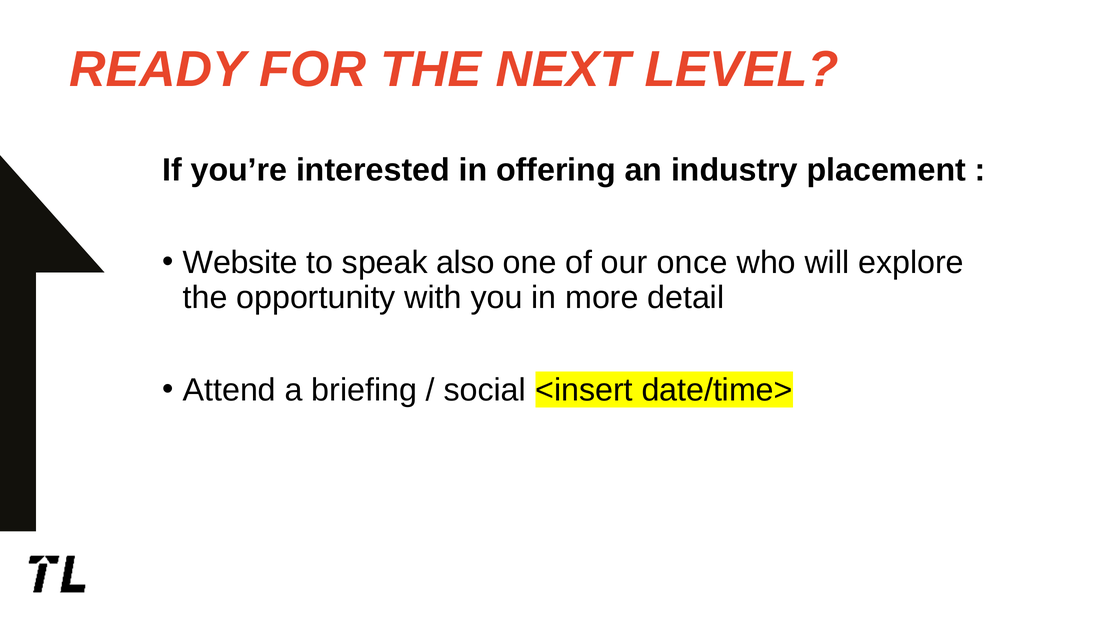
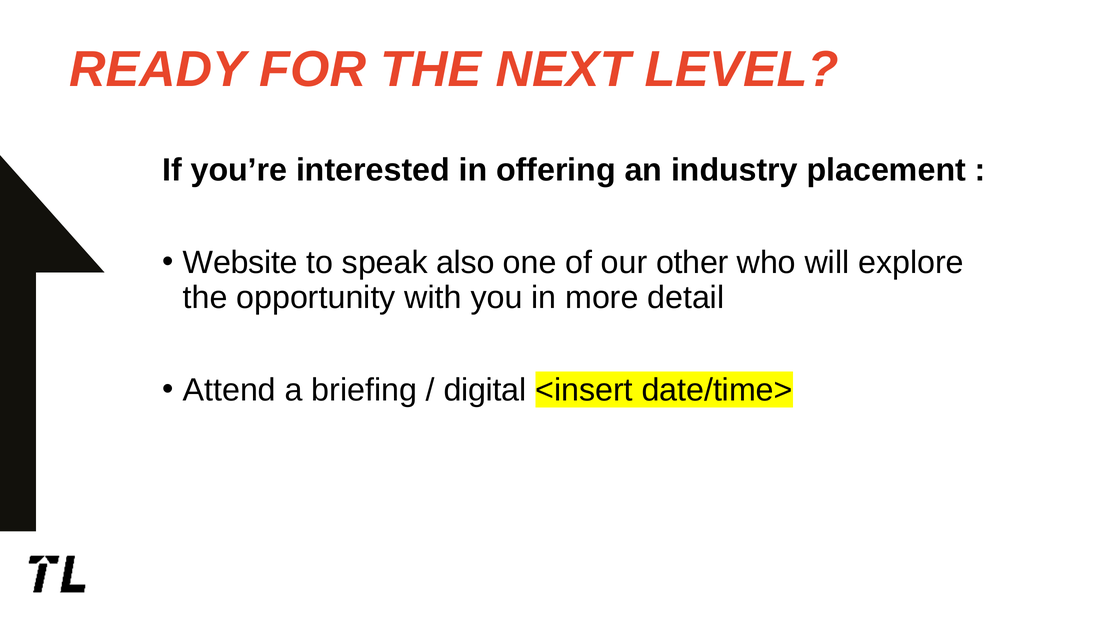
once: once -> other
social: social -> digital
